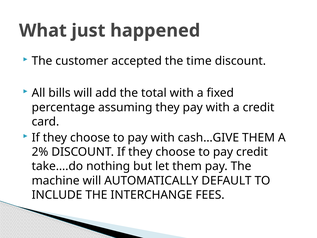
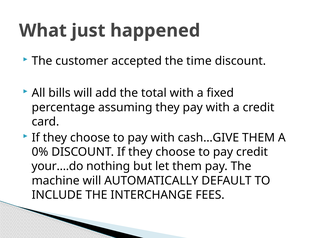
2%: 2% -> 0%
take….do: take….do -> your….do
